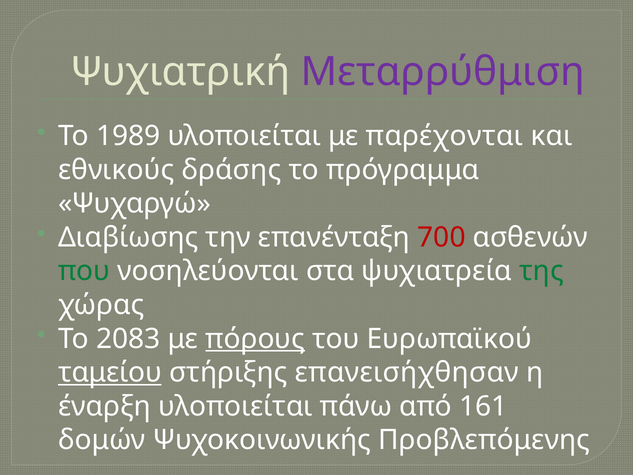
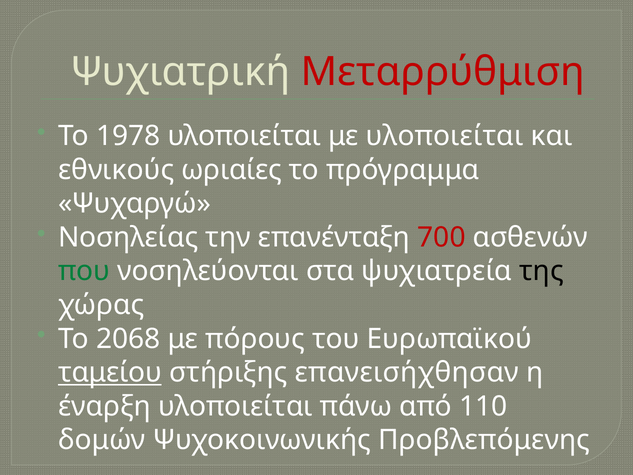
Μεταρρύθμιση colour: purple -> red
1989: 1989 -> 1978
με παρέχονται: παρέχονται -> υλοποιείται
δράσης: δράσης -> ωριαίες
Διαβίωσης: Διαβίωσης -> Νοσηλείας
της colour: green -> black
2083: 2083 -> 2068
πόρους underline: present -> none
161: 161 -> 110
